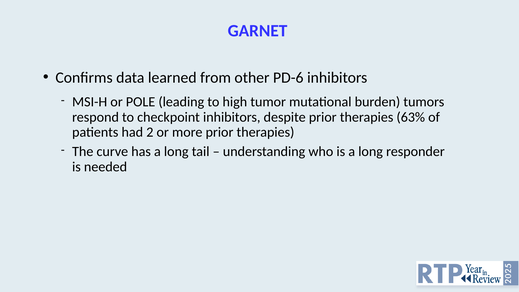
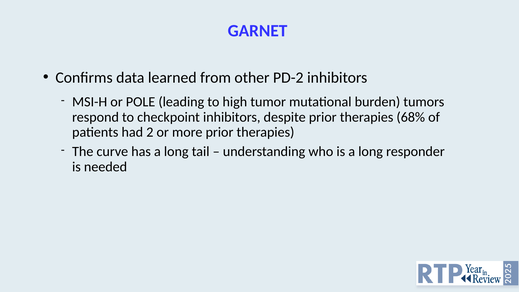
PD-6: PD-6 -> PD-2
63%: 63% -> 68%
